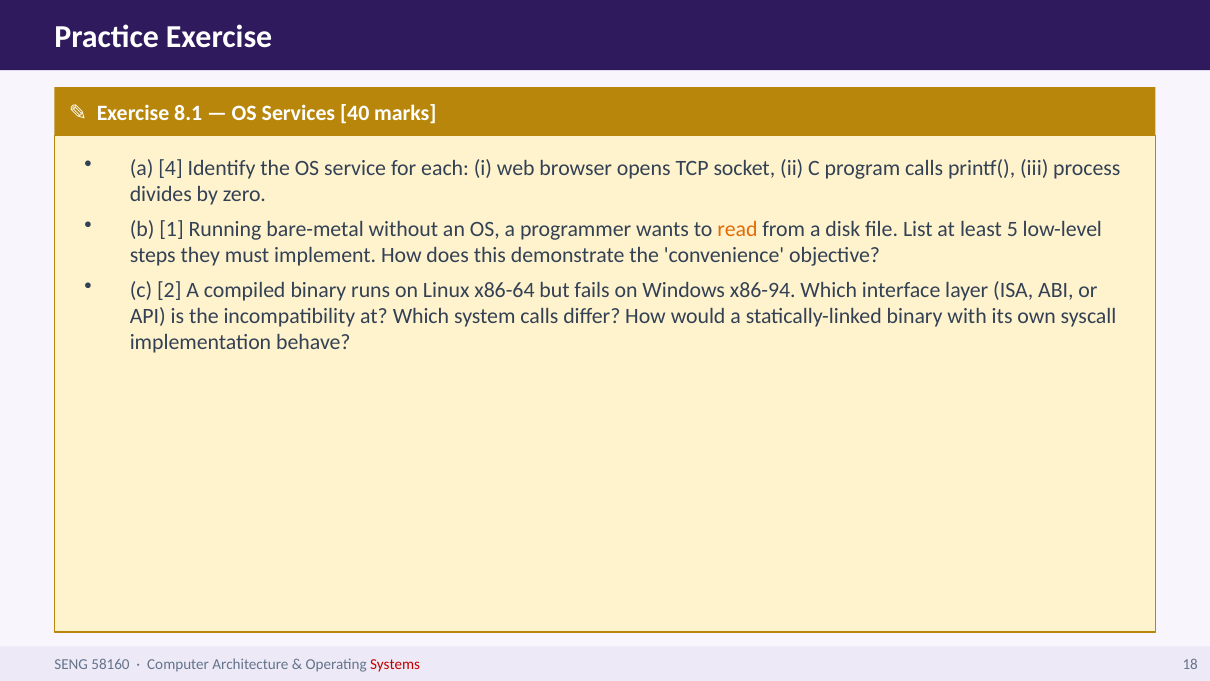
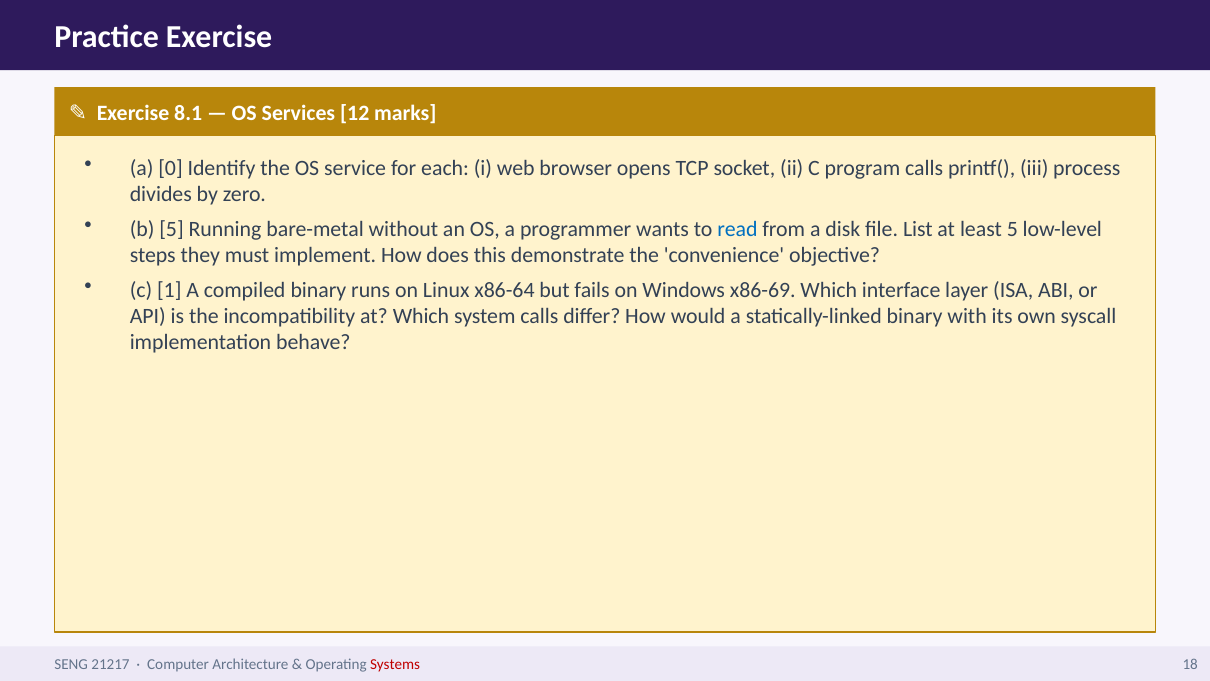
40: 40 -> 12
4: 4 -> 0
b 1: 1 -> 5
read colour: orange -> blue
2: 2 -> 1
x86-94: x86-94 -> x86-69
58160: 58160 -> 21217
